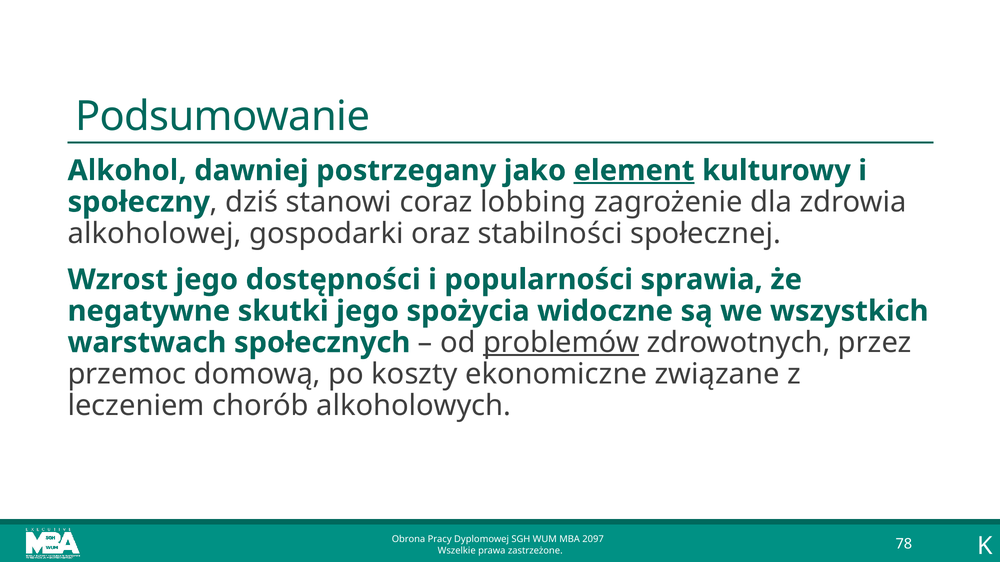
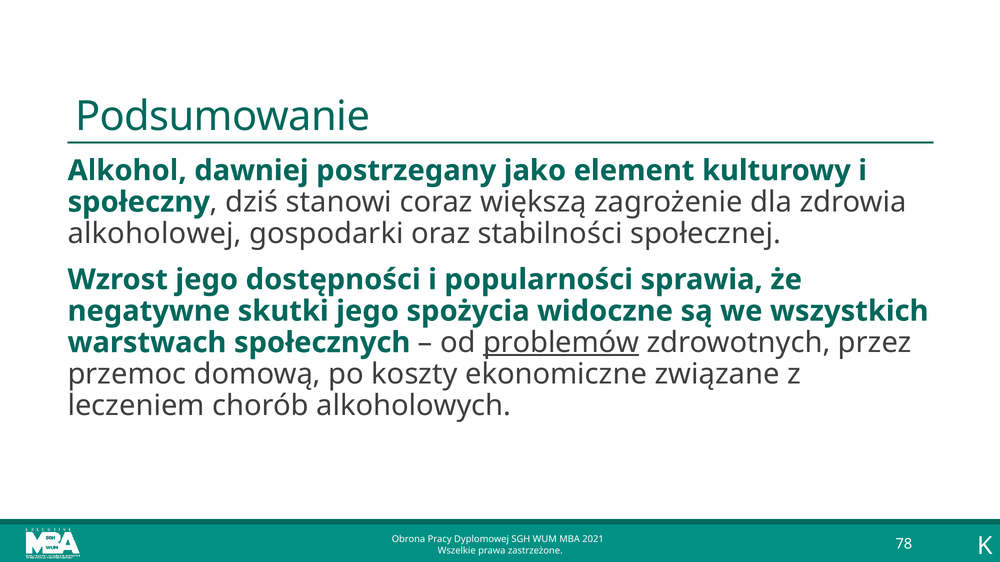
element underline: present -> none
lobbing: lobbing -> większą
2097: 2097 -> 2021
